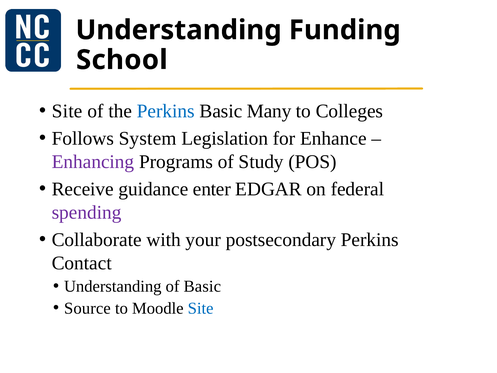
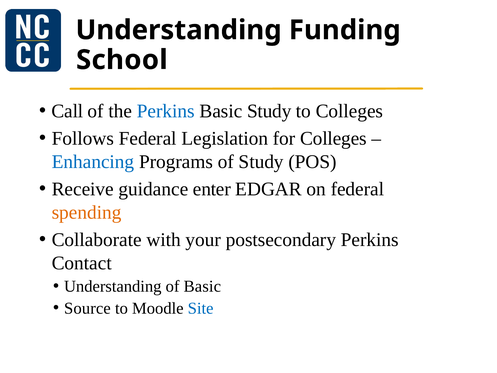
Site at (67, 111): Site -> Call
Basic Many: Many -> Study
Follows System: System -> Federal
for Enhance: Enhance -> Colleges
Enhancing colour: purple -> blue
spending colour: purple -> orange
